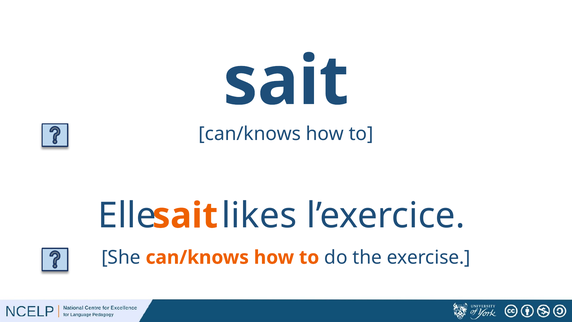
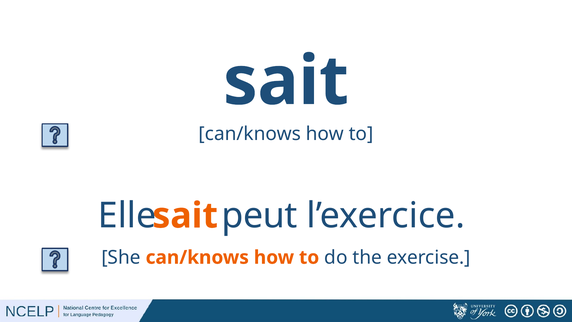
likes: likes -> peut
